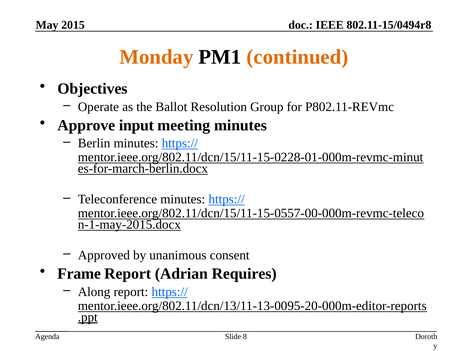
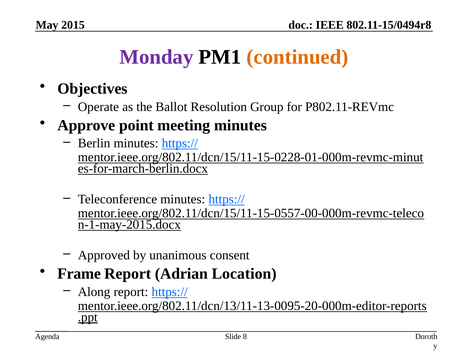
Monday colour: orange -> purple
input: input -> point
Requires: Requires -> Location
